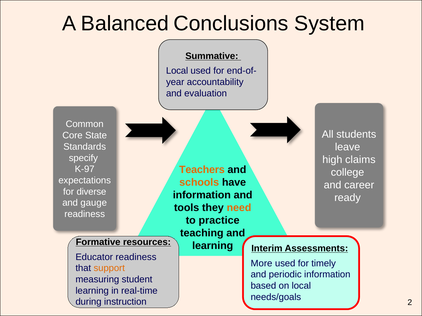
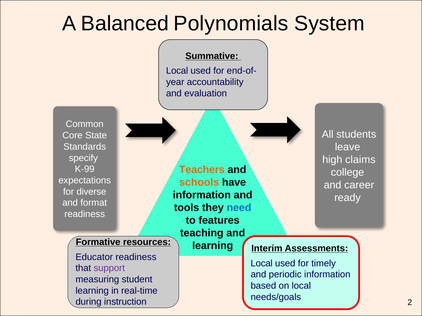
Conclusions: Conclusions -> Polynomials
K-97: K-97 -> K-99
gauge: gauge -> format
need colour: orange -> blue
practice: practice -> features
More at (262, 264): More -> Local
support colour: orange -> purple
